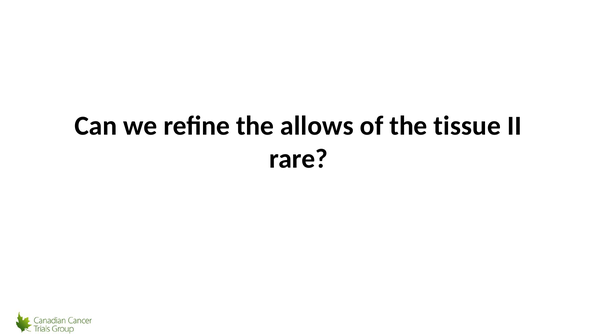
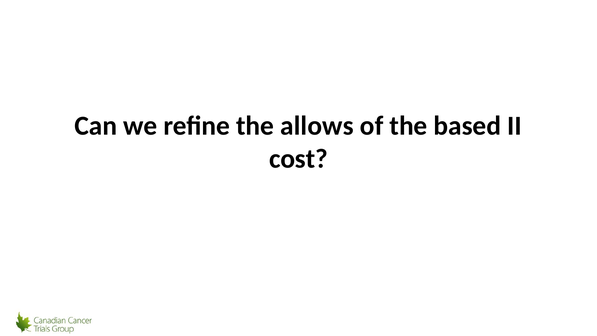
tissue: tissue -> based
rare: rare -> cost
